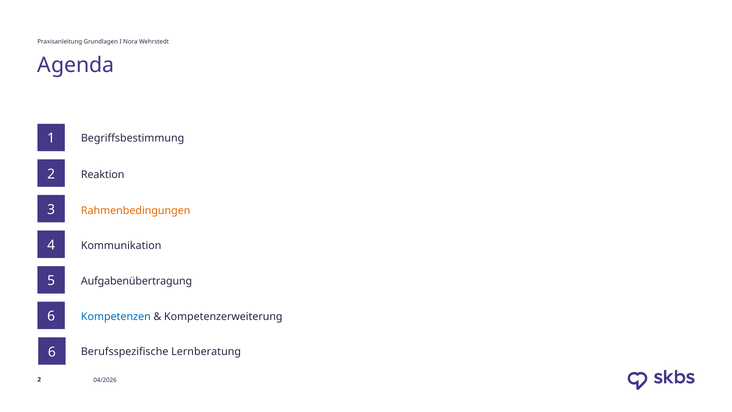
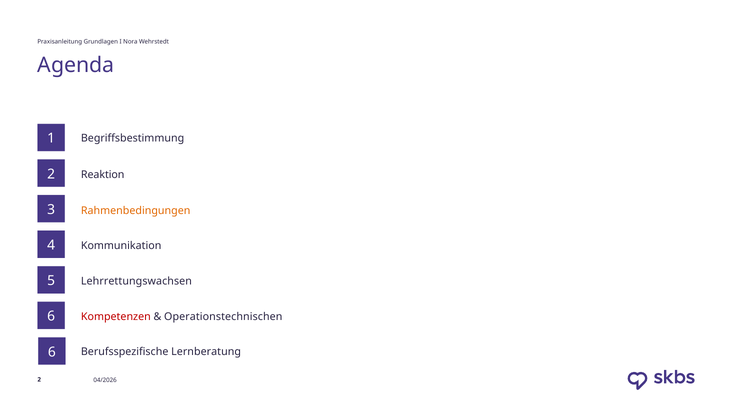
Aufgabenübertragung: Aufgabenübertragung -> Lehrrettungswachsen
Kompetenzen colour: blue -> red
Kompetenzerweiterung: Kompetenzerweiterung -> Operationstechnischen
